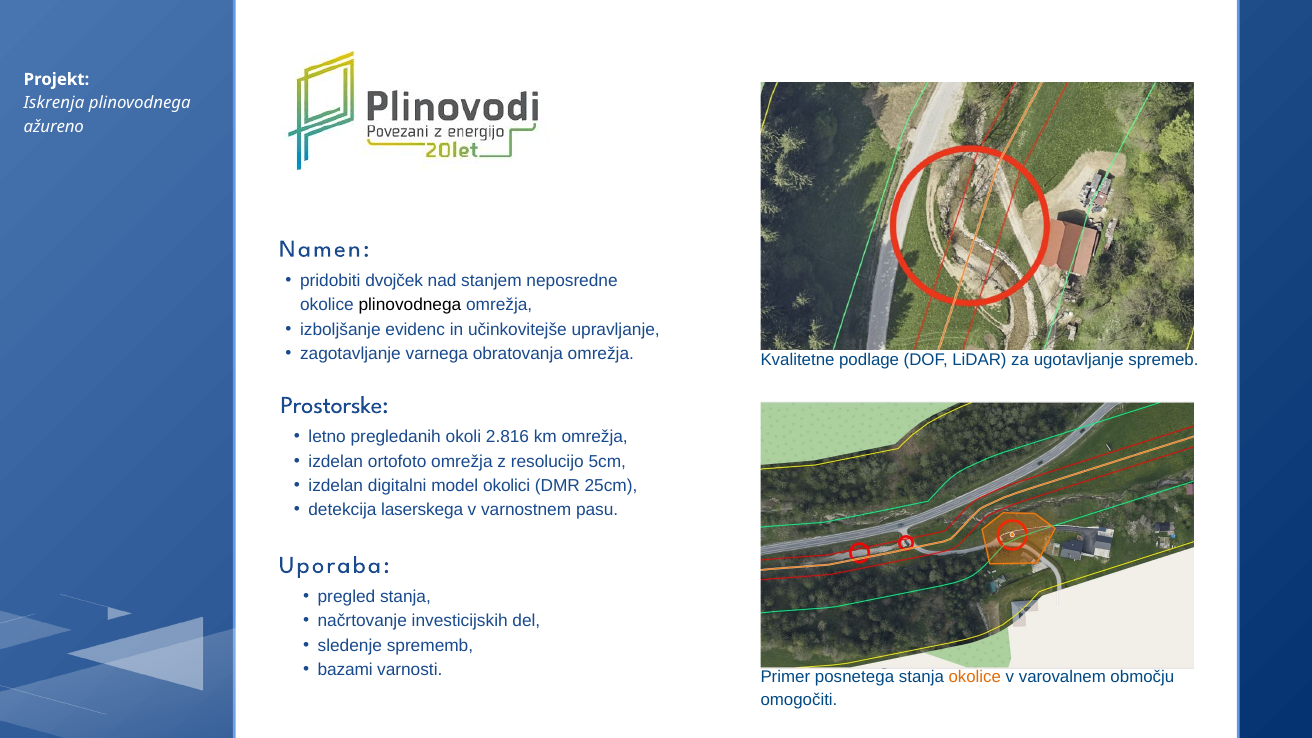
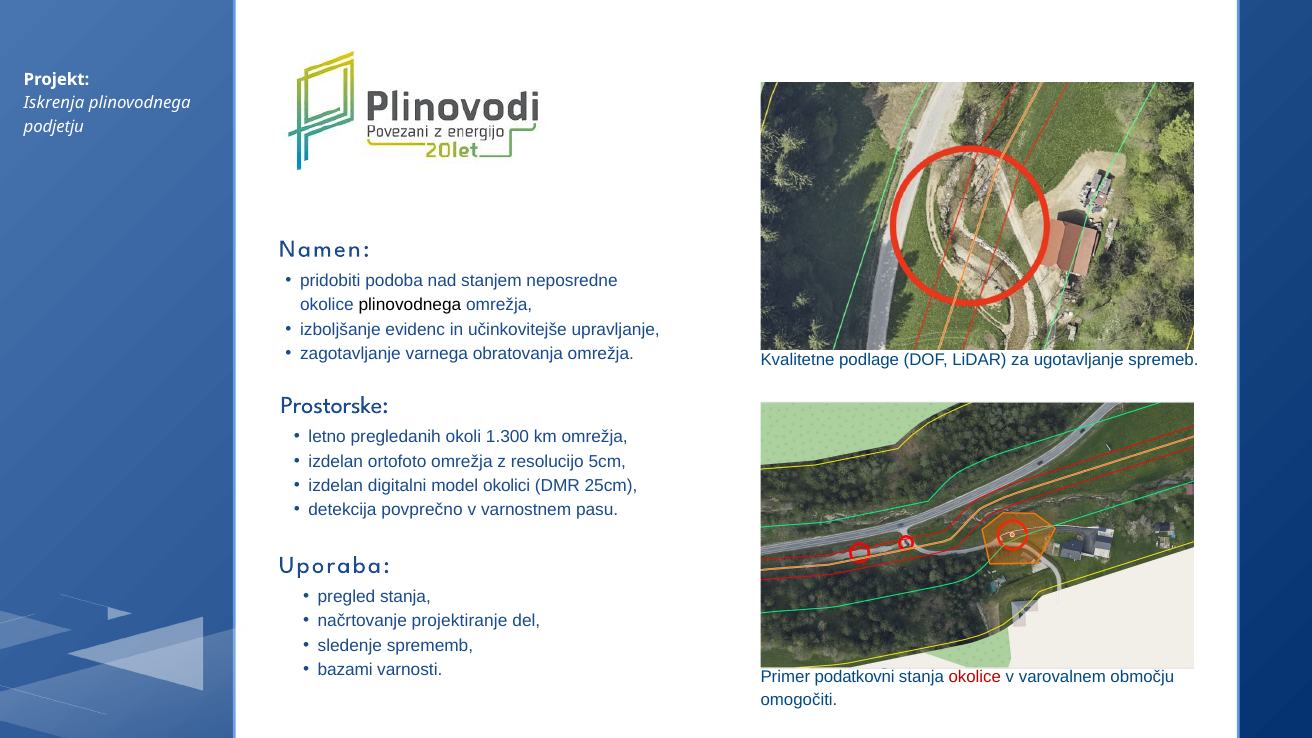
ažureno: ažureno -> podjetju
dvojček: dvojček -> podoba
2.816: 2.816 -> 1.300
laserskega: laserskega -> povprečno
investicijskih: investicijskih -> projektiranje
posnetega: posnetega -> podatkovni
okolice at (975, 677) colour: orange -> red
